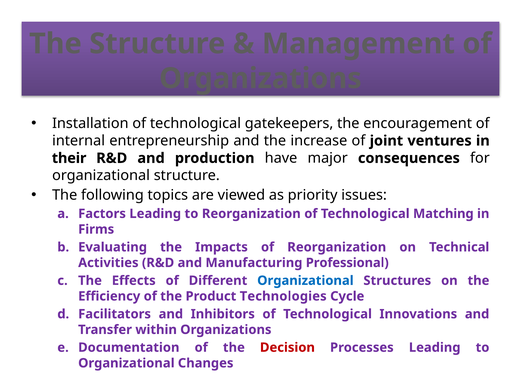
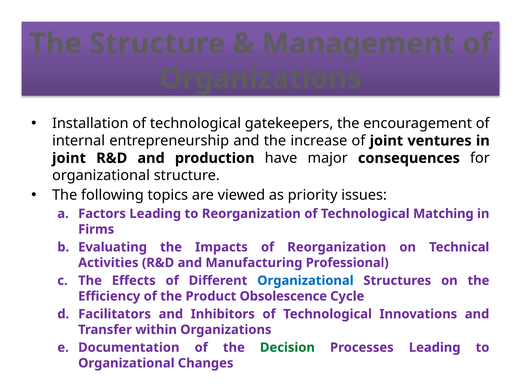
their at (69, 158): their -> joint
Technologies: Technologies -> Obsolescence
Decision colour: red -> green
